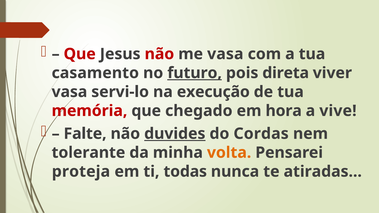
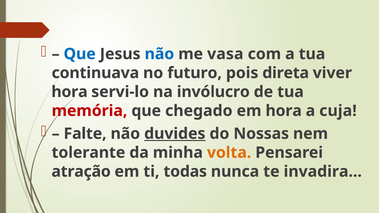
Que at (80, 54) colour: red -> blue
não at (159, 54) colour: red -> blue
casamento: casamento -> continuava
futuro underline: present -> none
vasa at (69, 92): vasa -> hora
execução: execução -> invólucro
vive: vive -> cuja
Cordas: Cordas -> Nossas
proteja: proteja -> atração
atiradas: atiradas -> invadira
